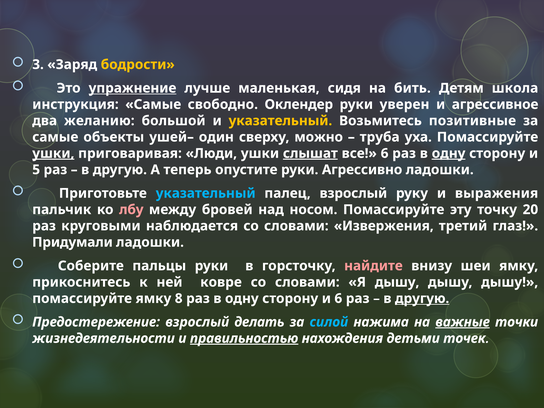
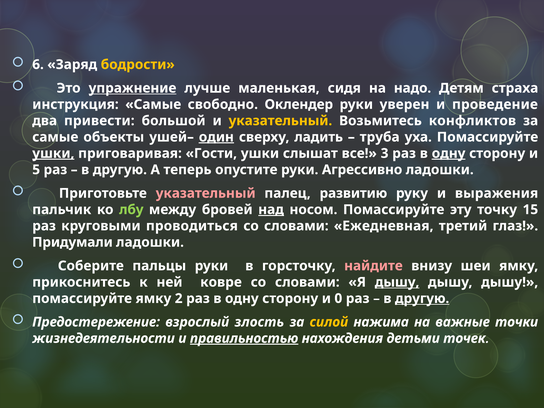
3: 3 -> 6
бить: бить -> надо
школа: школа -> страха
агрессивное: агрессивное -> проведение
желанию: желанию -> привести
позитивные: позитивные -> конфликтов
один underline: none -> present
можно: можно -> ладить
Люди: Люди -> Гости
слышат underline: present -> none
все 6: 6 -> 3
указательный at (206, 193) colour: light blue -> pink
палец взрослый: взрослый -> развитию
лбу colour: pink -> light green
над underline: none -> present
20: 20 -> 15
наблюдается: наблюдается -> проводиться
Извержения: Извержения -> Ежедневная
дышу at (397, 282) underline: none -> present
8: 8 -> 2
и 6: 6 -> 0
делать: делать -> злость
силой colour: light blue -> yellow
важные underline: present -> none
